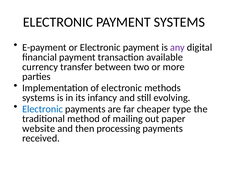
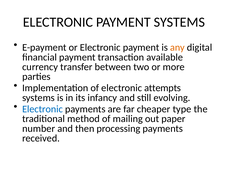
any colour: purple -> orange
methods: methods -> attempts
website: website -> number
